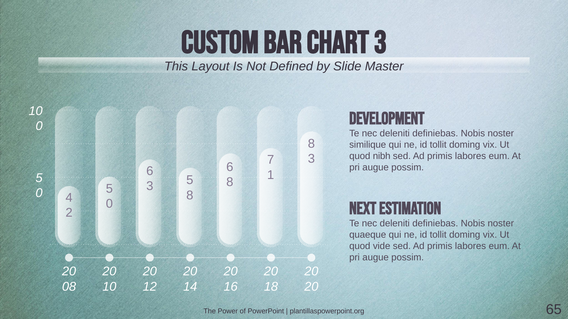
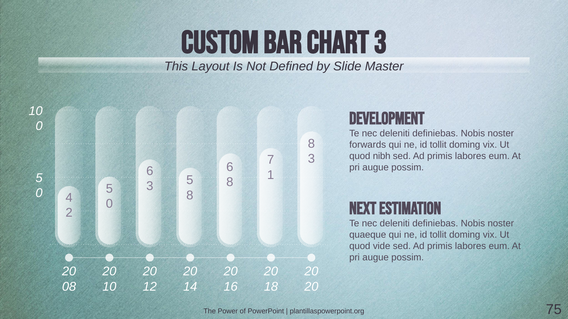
similique: similique -> forwards
65: 65 -> 75
